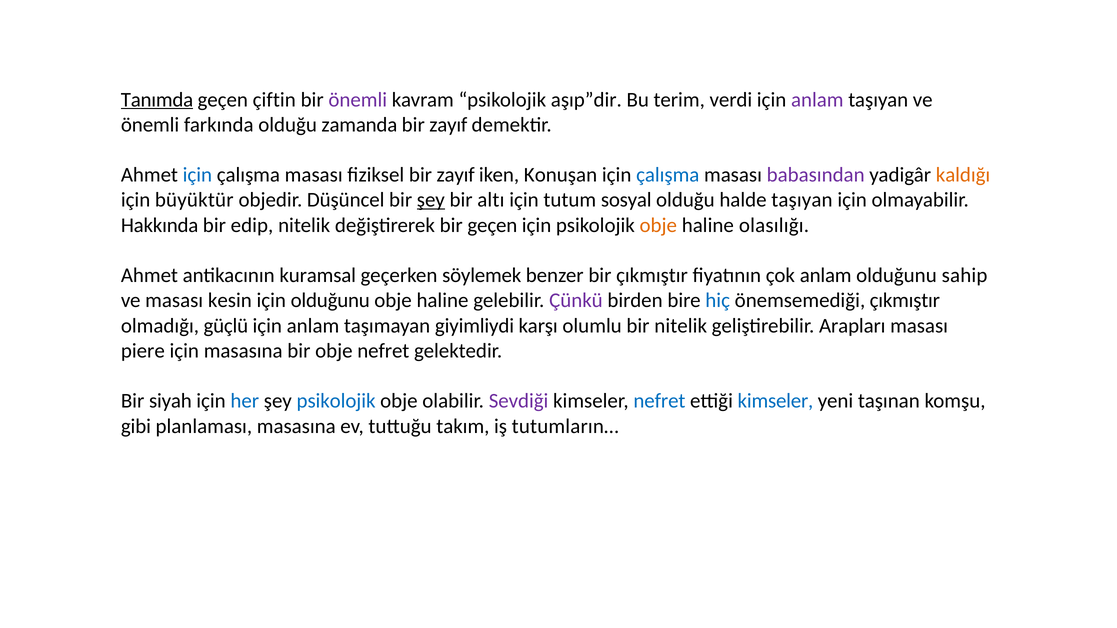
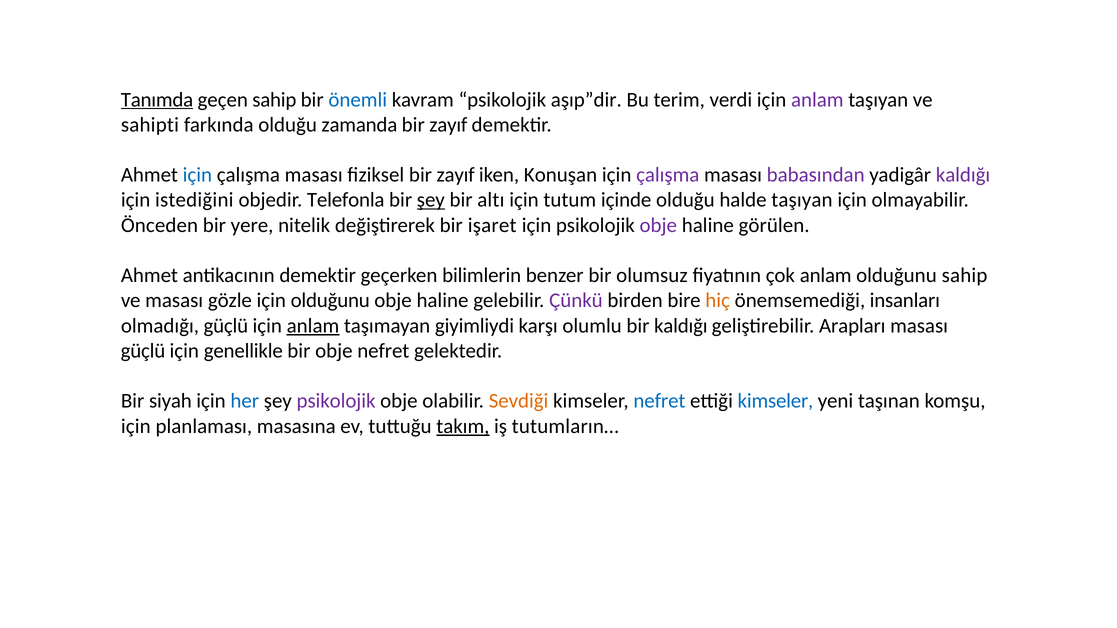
geçen çiftin: çiftin -> sahip
önemli at (358, 100) colour: purple -> blue
önemli at (150, 125): önemli -> sahipti
çalışma at (668, 175) colour: blue -> purple
kaldığı at (963, 175) colour: orange -> purple
büyüktür: büyüktür -> istediğini
Düşüncel: Düşüncel -> Telefonla
sosyal: sosyal -> içinde
Hakkında: Hakkında -> Önceden
edip: edip -> yere
bir geçen: geçen -> işaret
obje at (658, 225) colour: orange -> purple
olasılığı: olasılığı -> görülen
antikacının kuramsal: kuramsal -> demektir
söylemek: söylemek -> bilimlerin
bir çıkmıştır: çıkmıştır -> olumsuz
kesin: kesin -> gözle
hiç colour: blue -> orange
önemsemediği çıkmıştır: çıkmıştır -> insanları
anlam at (313, 326) underline: none -> present
bir nitelik: nitelik -> kaldığı
piere at (143, 351): piere -> güçlü
için masasına: masasına -> genellikle
psikolojik at (336, 401) colour: blue -> purple
Sevdiği colour: purple -> orange
gibi at (136, 426): gibi -> için
takım underline: none -> present
